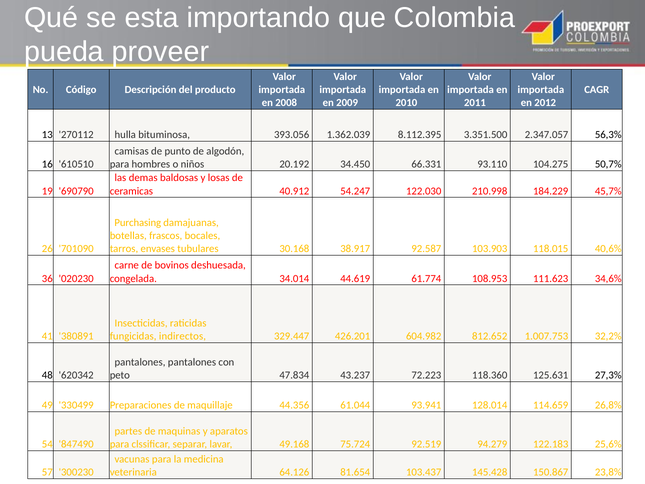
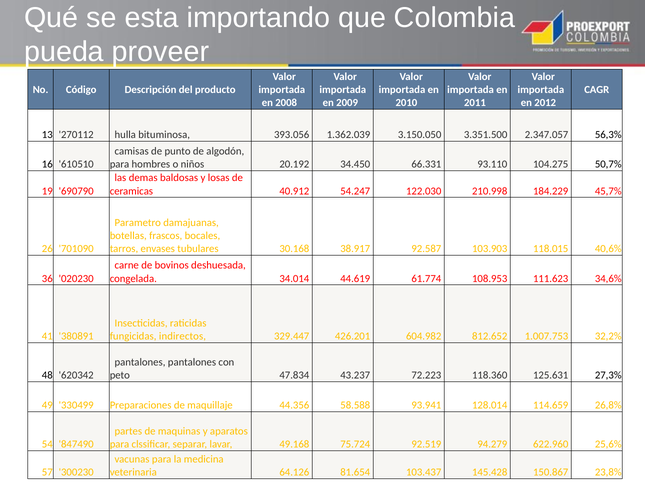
8.112.395: 8.112.395 -> 3.150.050
Purchasing: Purchasing -> Parametro
61.044: 61.044 -> 58.588
122.183: 122.183 -> 622.960
